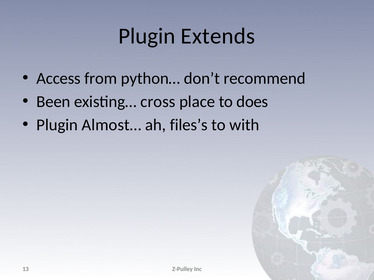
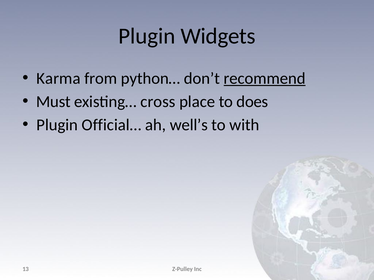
Extends: Extends -> Widgets
Access: Access -> Karma
recommend underline: none -> present
Been: Been -> Must
Almost…: Almost… -> Official…
files’s: files’s -> well’s
